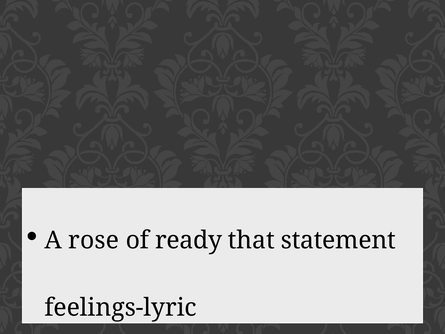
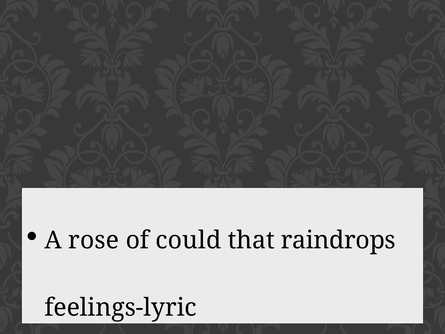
ready: ready -> could
statement: statement -> raindrops
